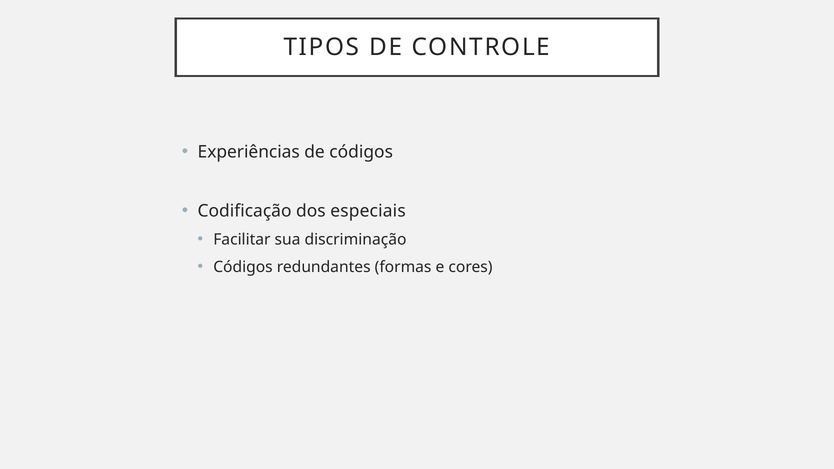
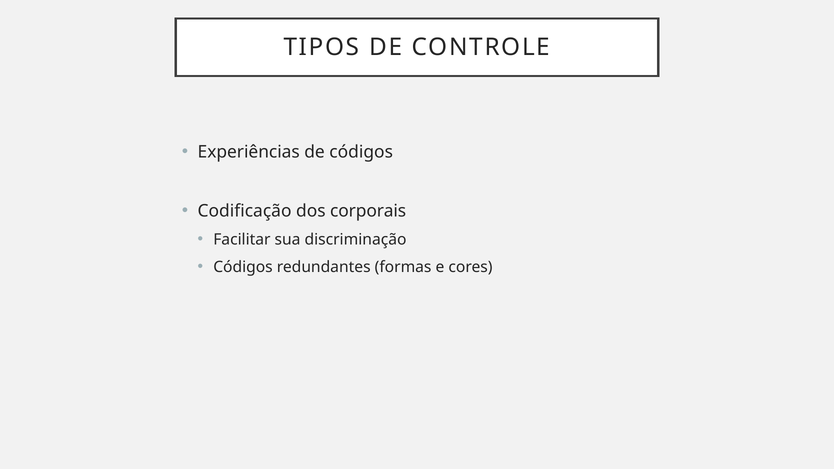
especiais: especiais -> corporais
